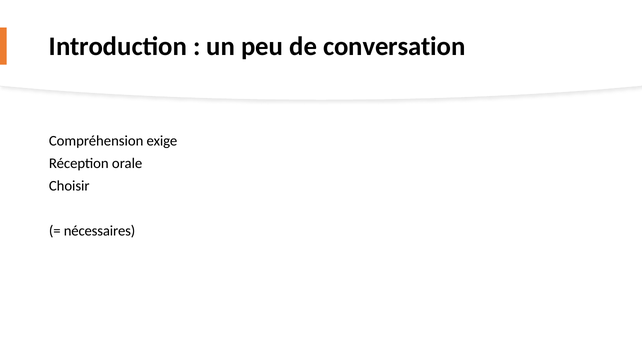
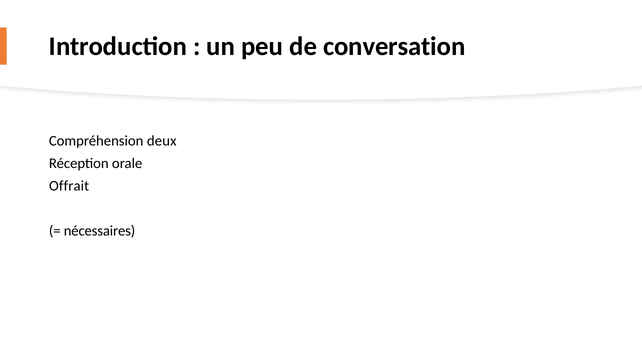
exige: exige -> deux
Choisir: Choisir -> Offrait
